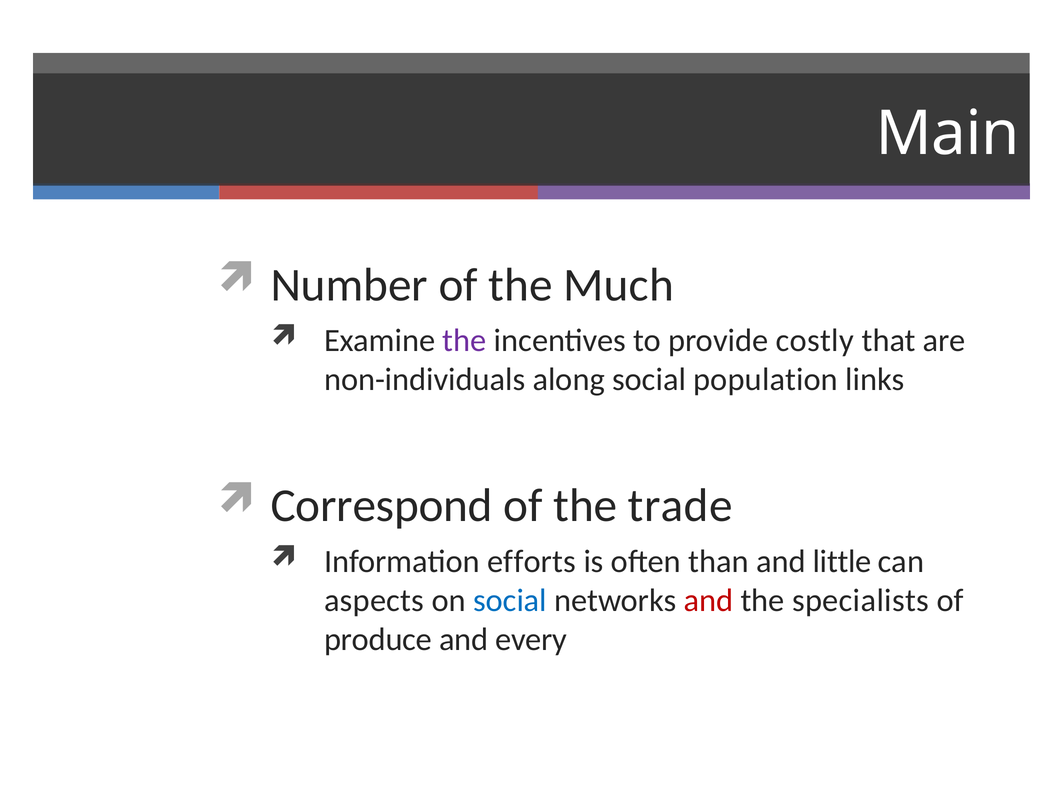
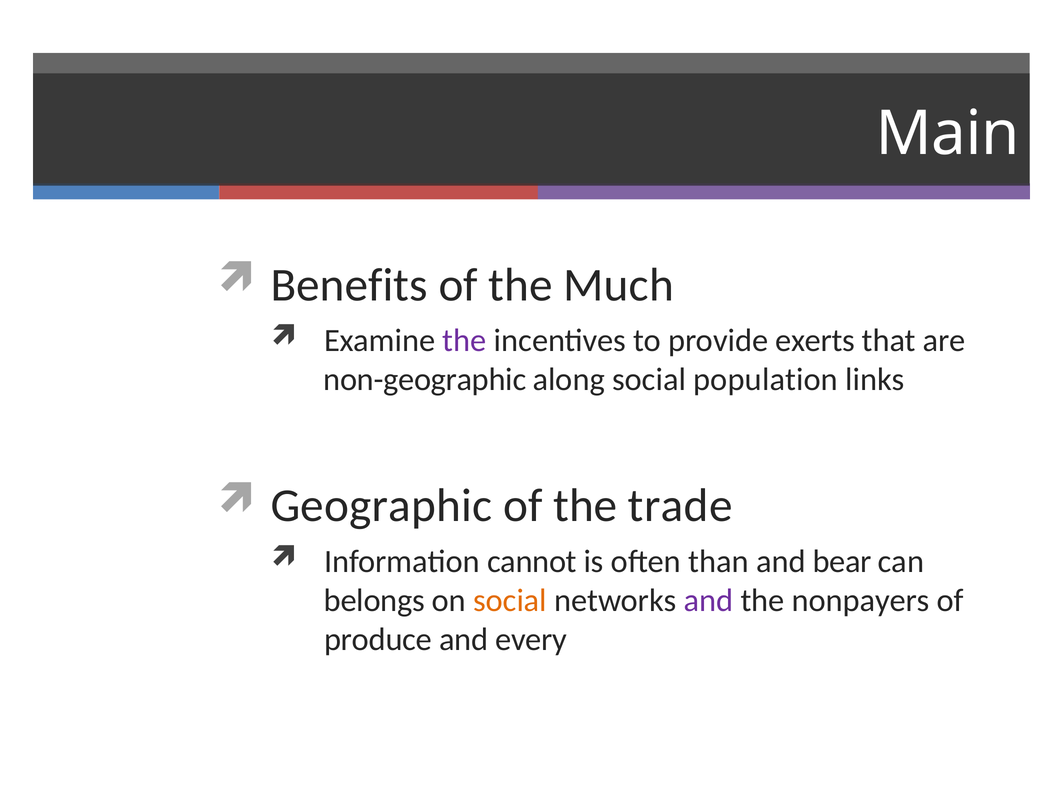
Number: Number -> Benefits
costly: costly -> exerts
non-individuals: non-individuals -> non-geographic
Correspond: Correspond -> Geographic
efforts: efforts -> cannot
little: little -> bear
aspects: aspects -> belongs
social at (510, 601) colour: blue -> orange
and at (708, 601) colour: red -> purple
specialists: specialists -> nonpayers
